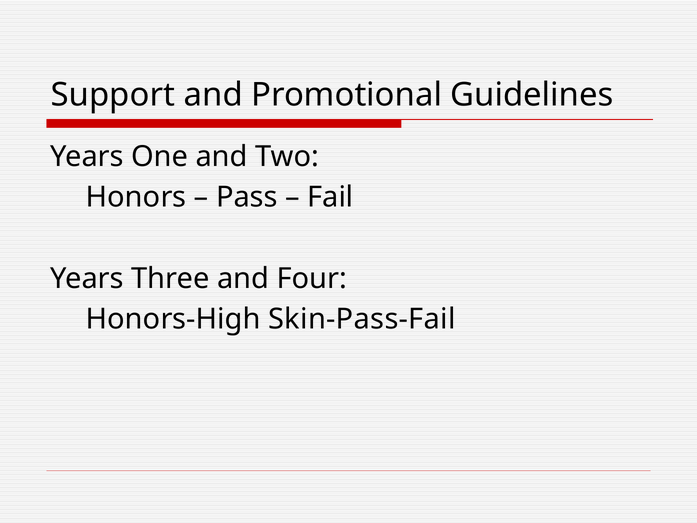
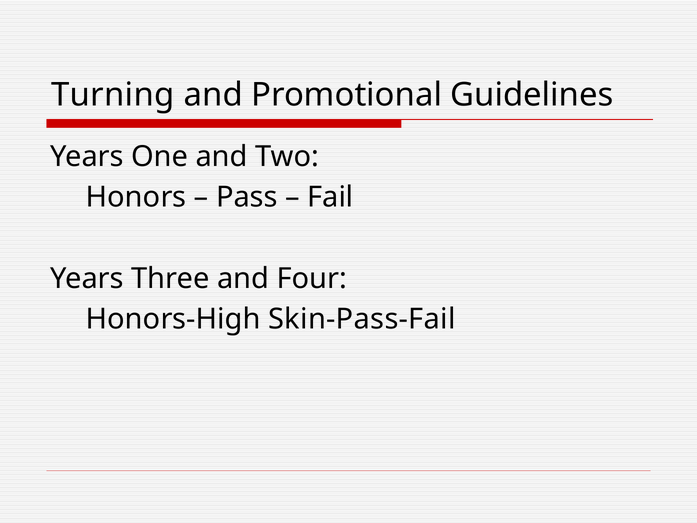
Support: Support -> Turning
